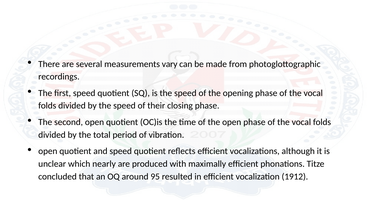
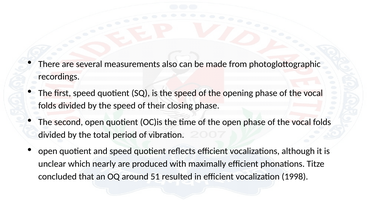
vary: vary -> also
95: 95 -> 51
1912: 1912 -> 1998
